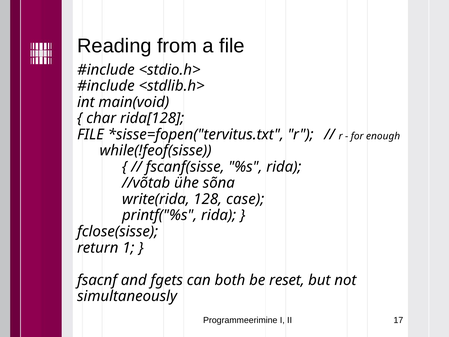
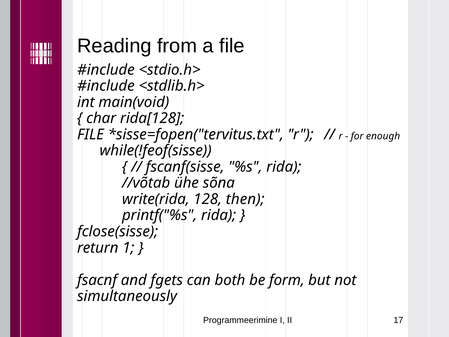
case: case -> then
reset: reset -> form
